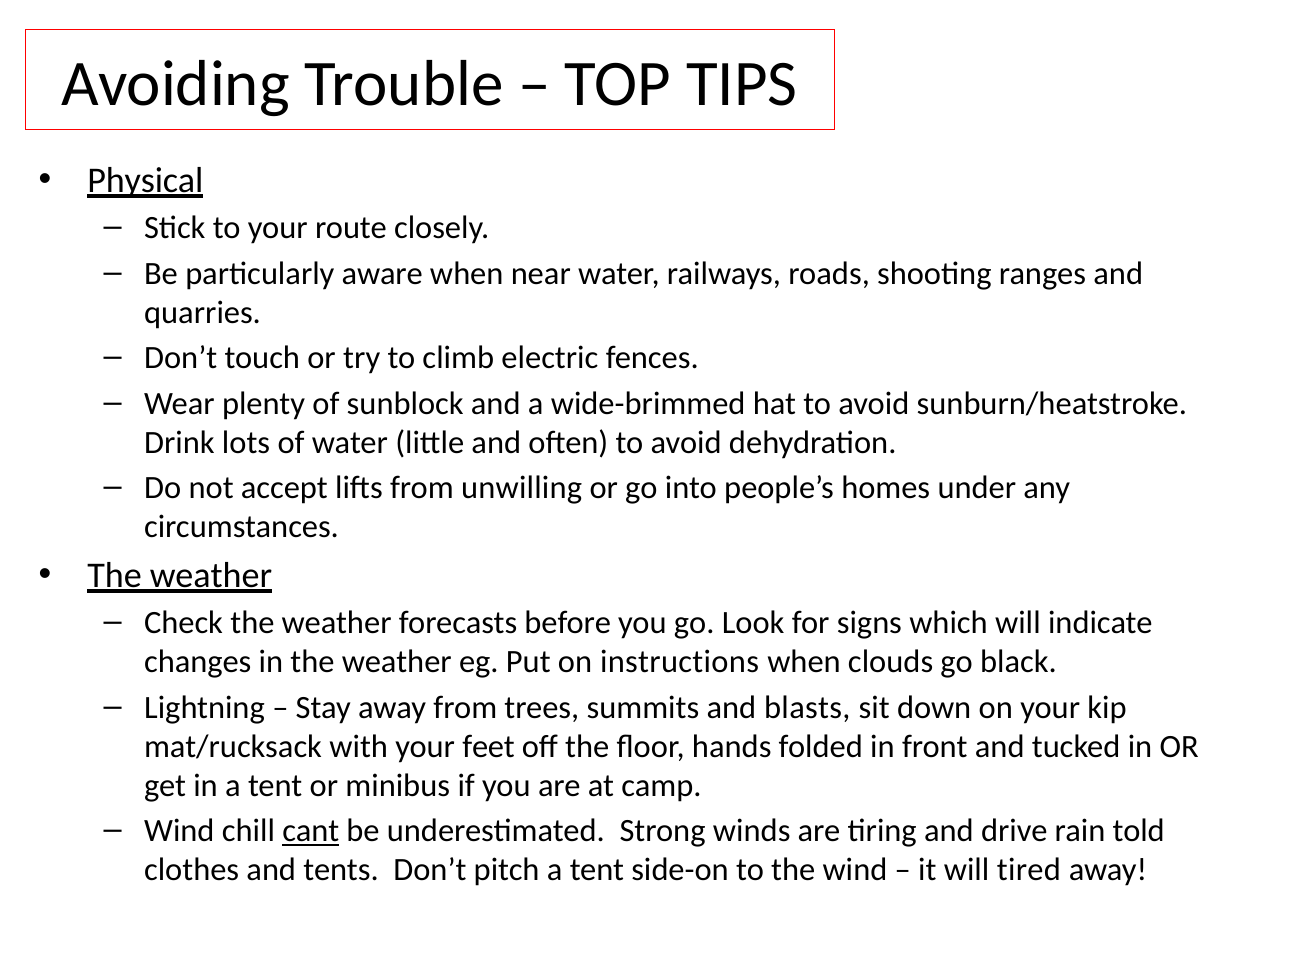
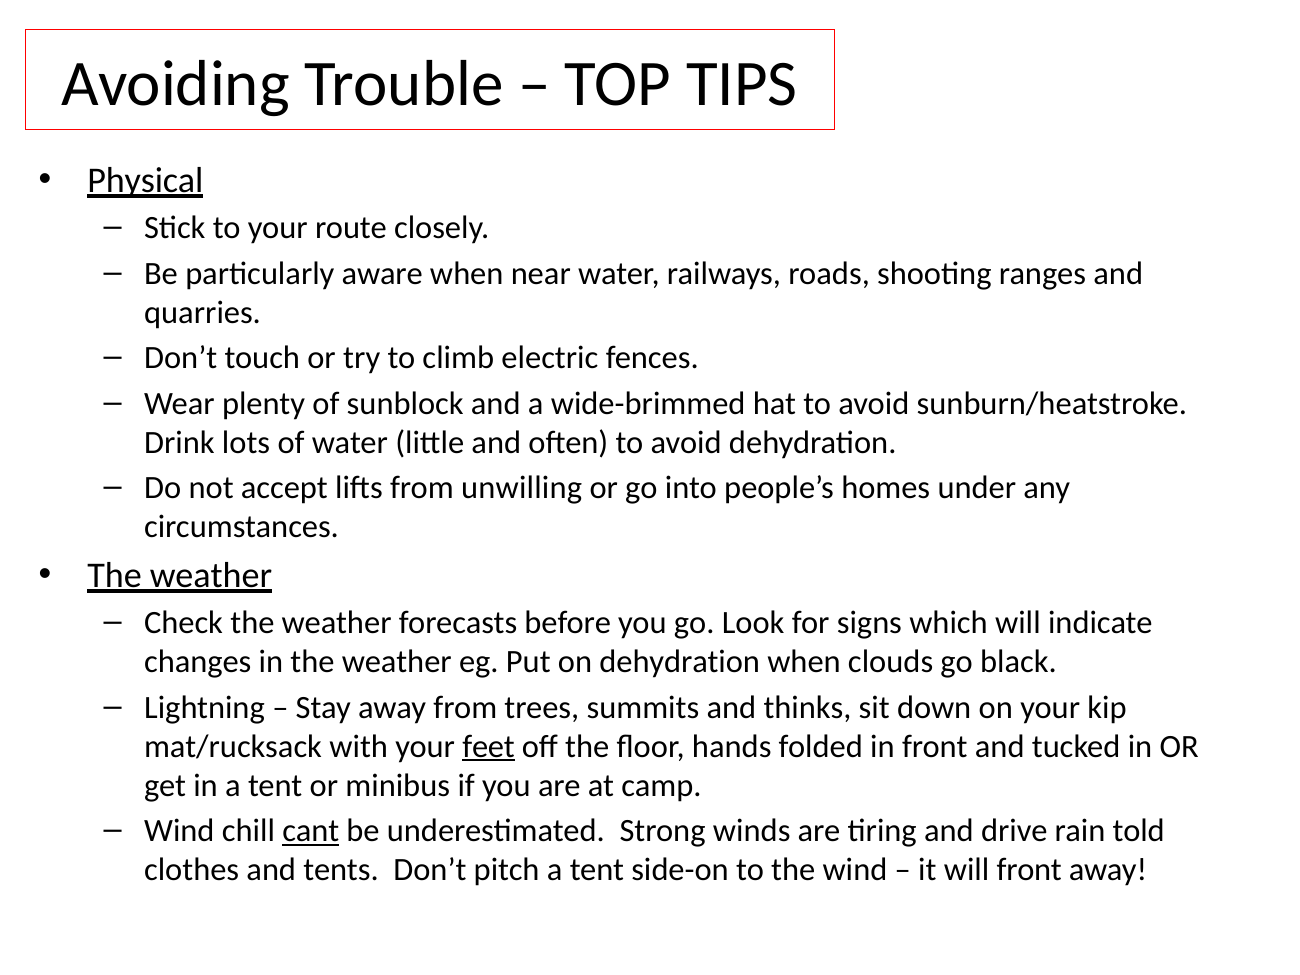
on instructions: instructions -> dehydration
blasts: blasts -> thinks
feet underline: none -> present
will tired: tired -> front
